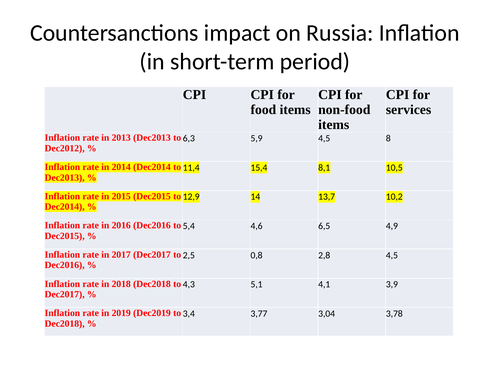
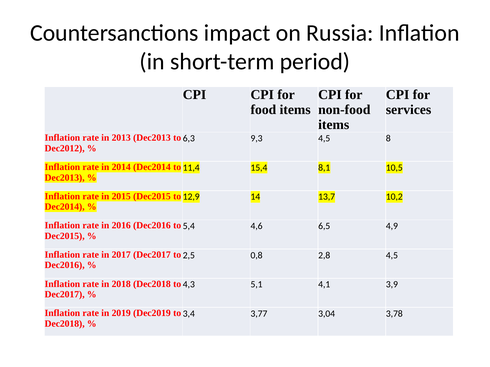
5,9: 5,9 -> 9,3
